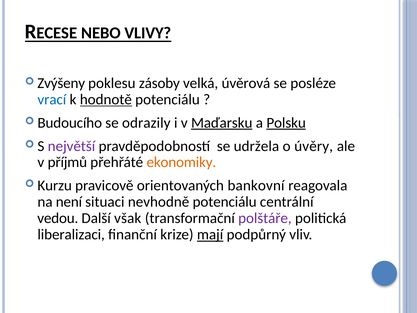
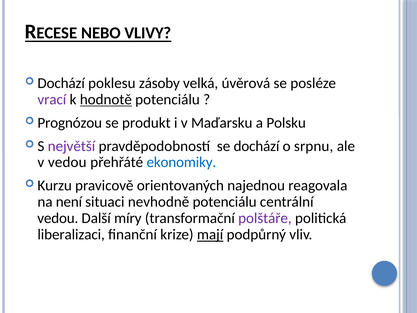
Zvýšeny at (61, 83): Zvýšeny -> Dochází
vrací colour: blue -> purple
Budoucího: Budoucího -> Prognózou
odrazily: odrazily -> produkt
Maďarsku underline: present -> none
Polsku underline: present -> none
se udržela: udržela -> dochází
úvěry: úvěry -> srpnu
v příjmů: příjmů -> vedou
ekonomiky colour: orange -> blue
bankovní: bankovní -> najednou
však: však -> míry
